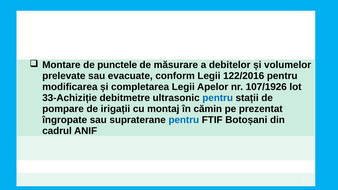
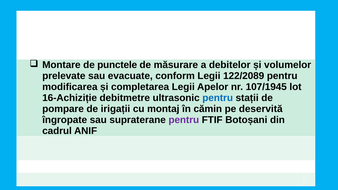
122/2016: 122/2016 -> 122/2089
107/1926: 107/1926 -> 107/1945
33-Achiziție: 33-Achiziție -> 16-Achiziție
prezentat: prezentat -> deservită
pentru at (184, 120) colour: blue -> purple
